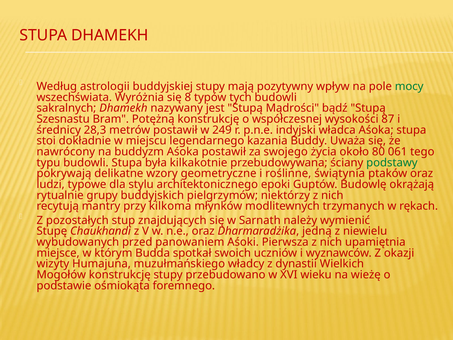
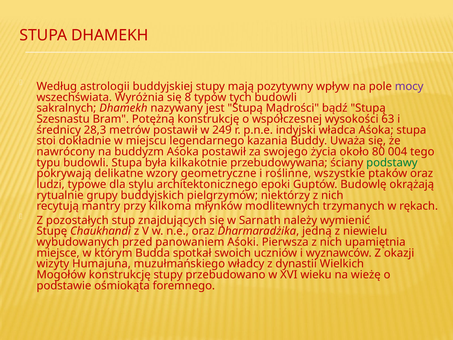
mocy colour: green -> purple
87: 87 -> 63
061: 061 -> 004
świątynia: świątynia -> wszystkie
